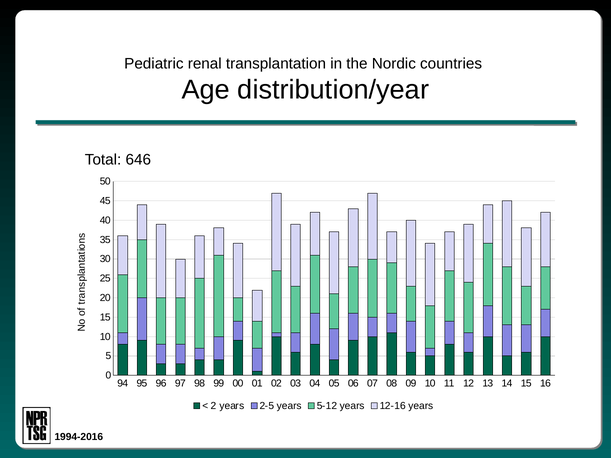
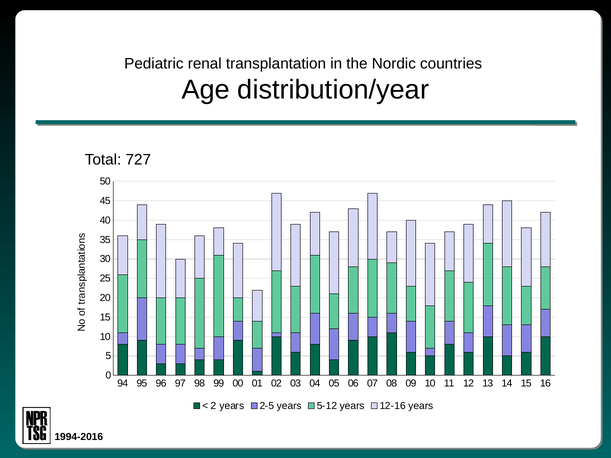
646: 646 -> 727
